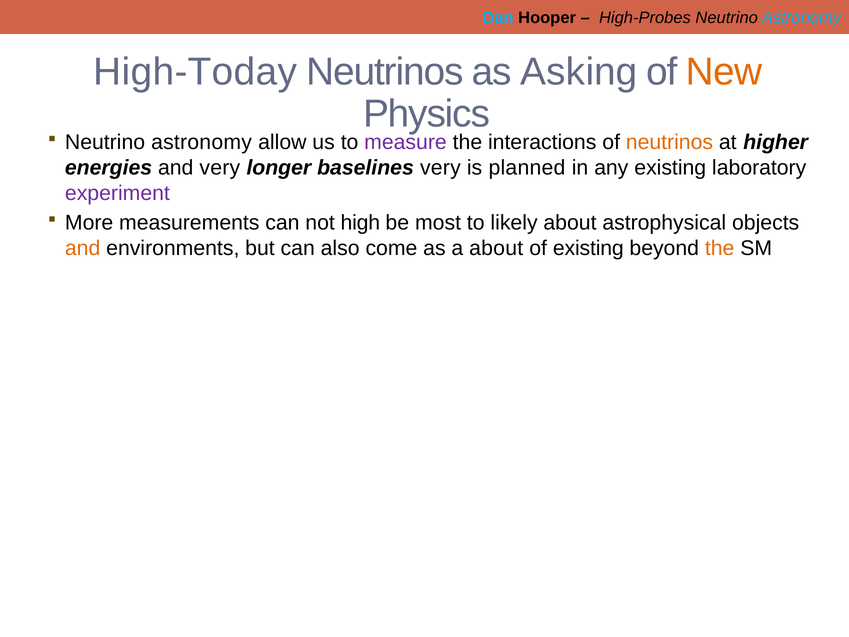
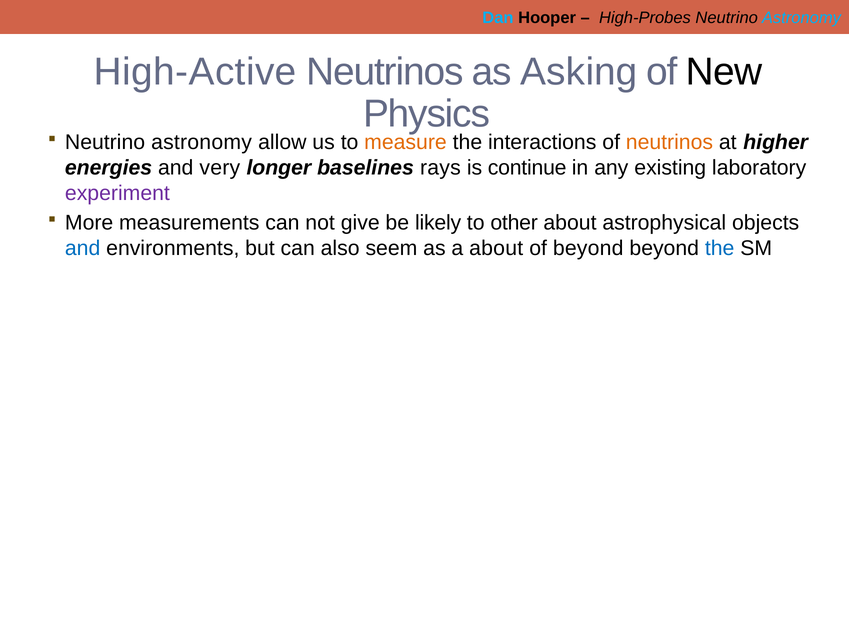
High-Today: High-Today -> High-Active
New colour: orange -> black
measure colour: purple -> orange
baselines very: very -> rays
planned: planned -> continue
high: high -> give
most: most -> likely
likely: likely -> other
and at (83, 248) colour: orange -> blue
come: come -> seem
of existing: existing -> beyond
the at (720, 248) colour: orange -> blue
